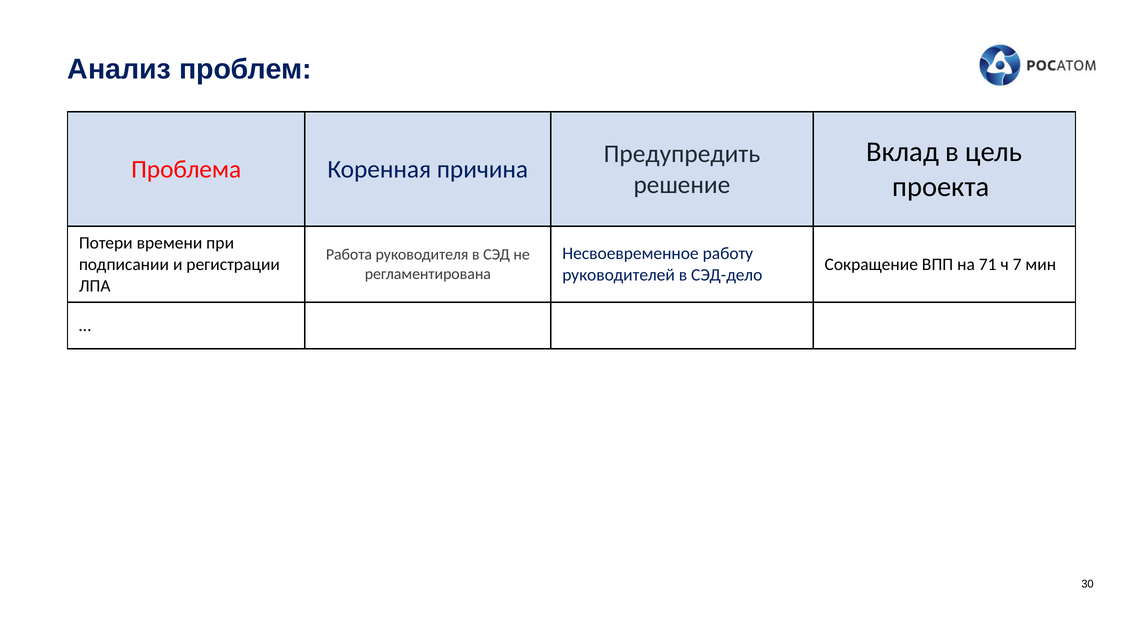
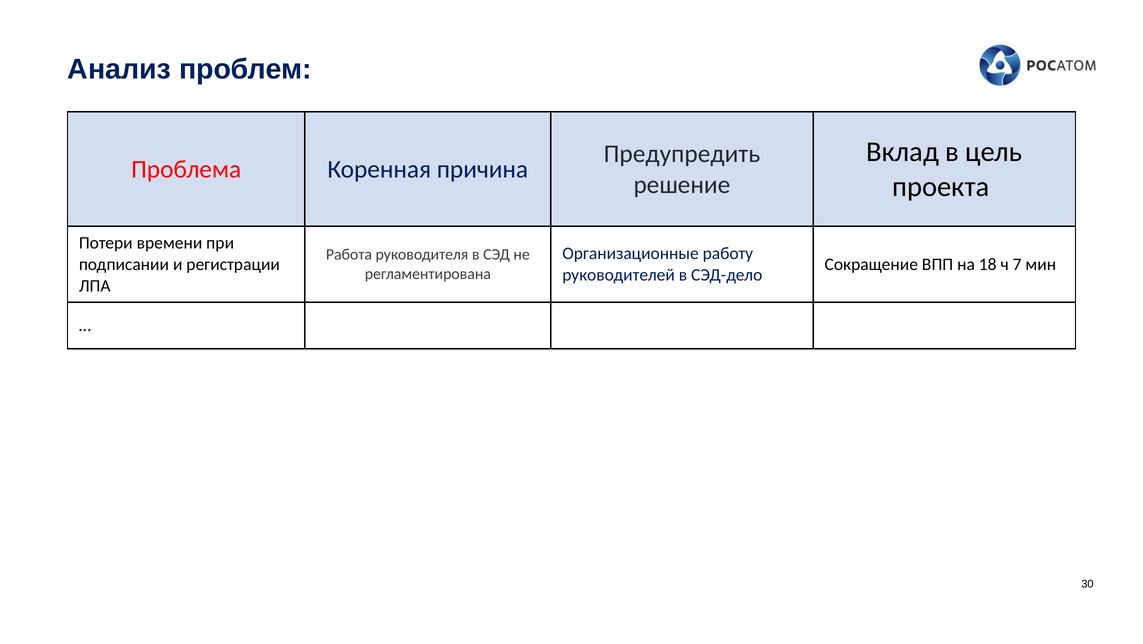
Несвоевременное: Несвоевременное -> Организационные
71: 71 -> 18
